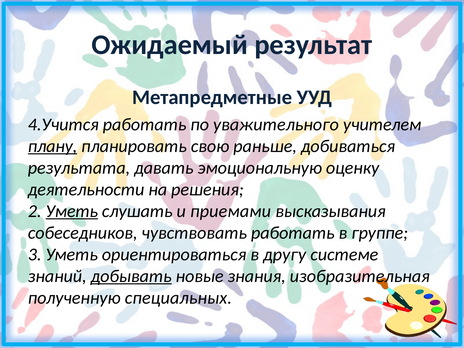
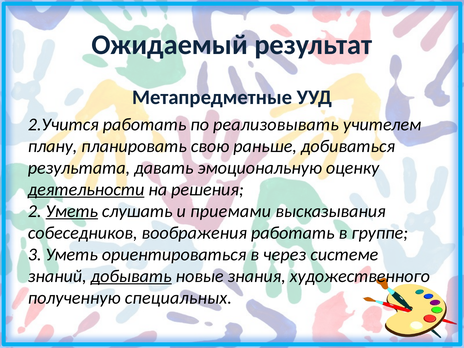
4.Учится: 4.Учится -> 2.Учится
уважительного: уважительного -> реализовывать
плану underline: present -> none
деятельности underline: none -> present
чувствовать: чувствовать -> воображения
другу: другу -> через
изобразительная: изобразительная -> художественного
